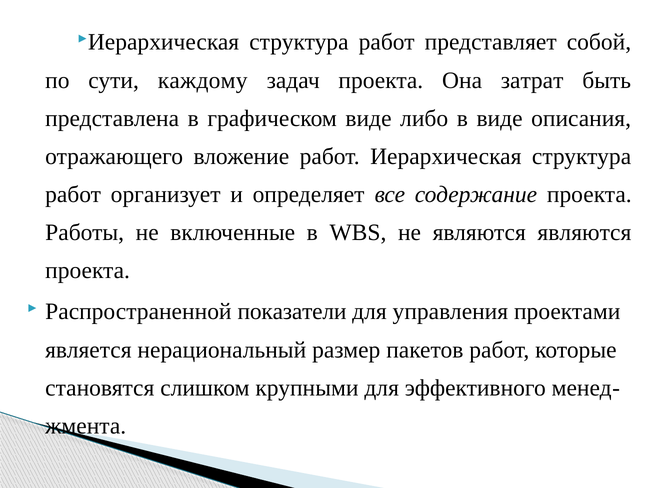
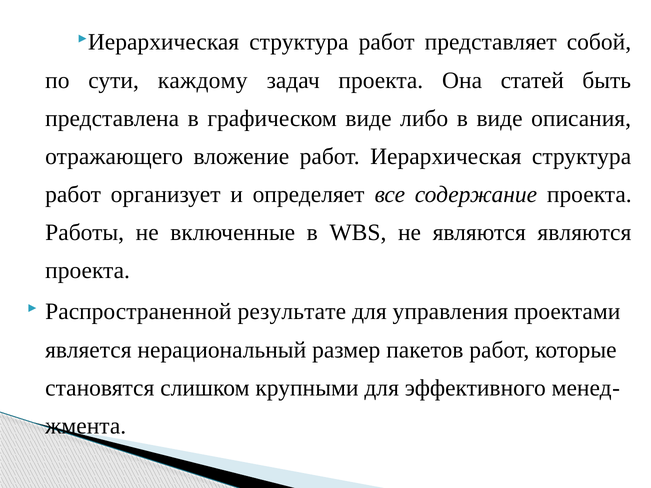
затрат: затрат -> статей
показатели: показатели -> результате
